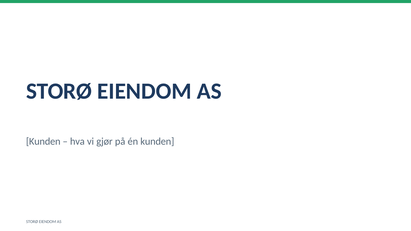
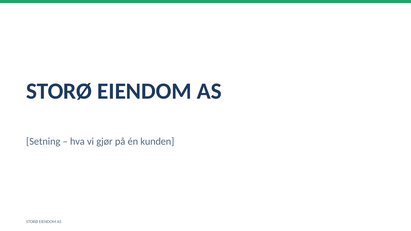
Kunden at (43, 142): Kunden -> Setning
